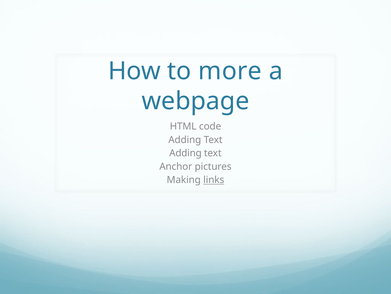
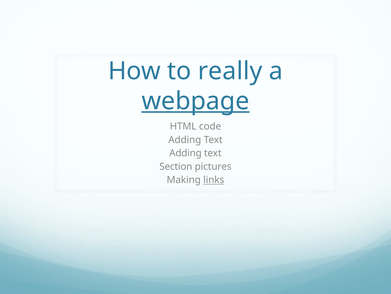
more: more -> really
webpage underline: none -> present
Anchor: Anchor -> Section
